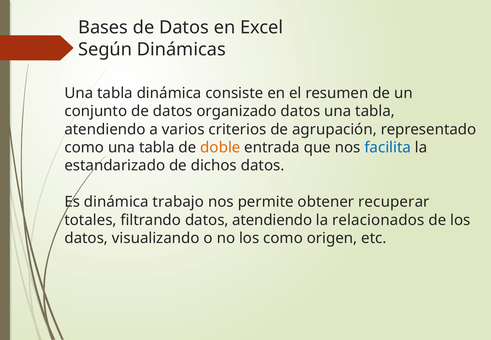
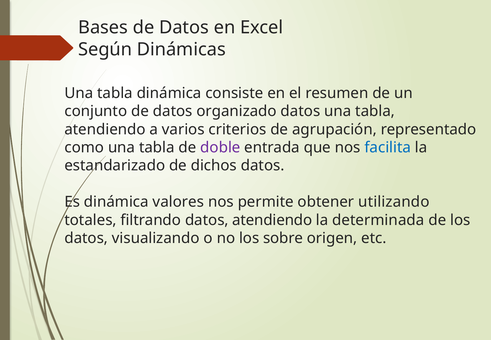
doble colour: orange -> purple
trabajo: trabajo -> valores
recuperar: recuperar -> utilizando
relacionados: relacionados -> determinada
los como: como -> sobre
